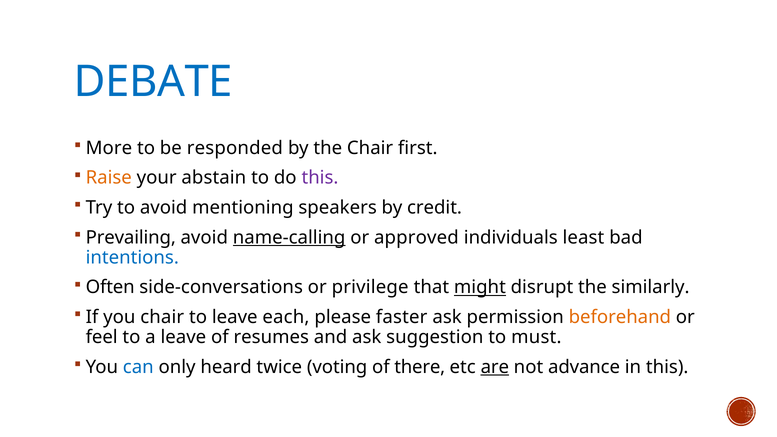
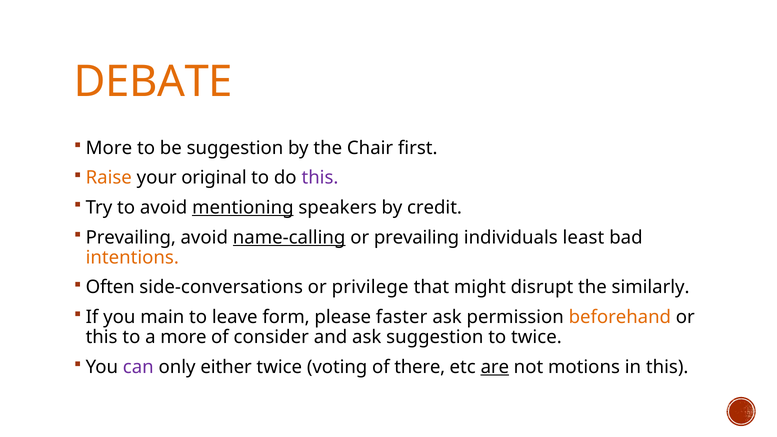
DEBATE colour: blue -> orange
be responded: responded -> suggestion
abstain: abstain -> original
mentioning underline: none -> present
or approved: approved -> prevailing
intentions colour: blue -> orange
might underline: present -> none
you chair: chair -> main
each: each -> form
feel at (102, 337): feel -> this
a leave: leave -> more
resumes: resumes -> consider
to must: must -> twice
can colour: blue -> purple
heard: heard -> either
advance: advance -> motions
